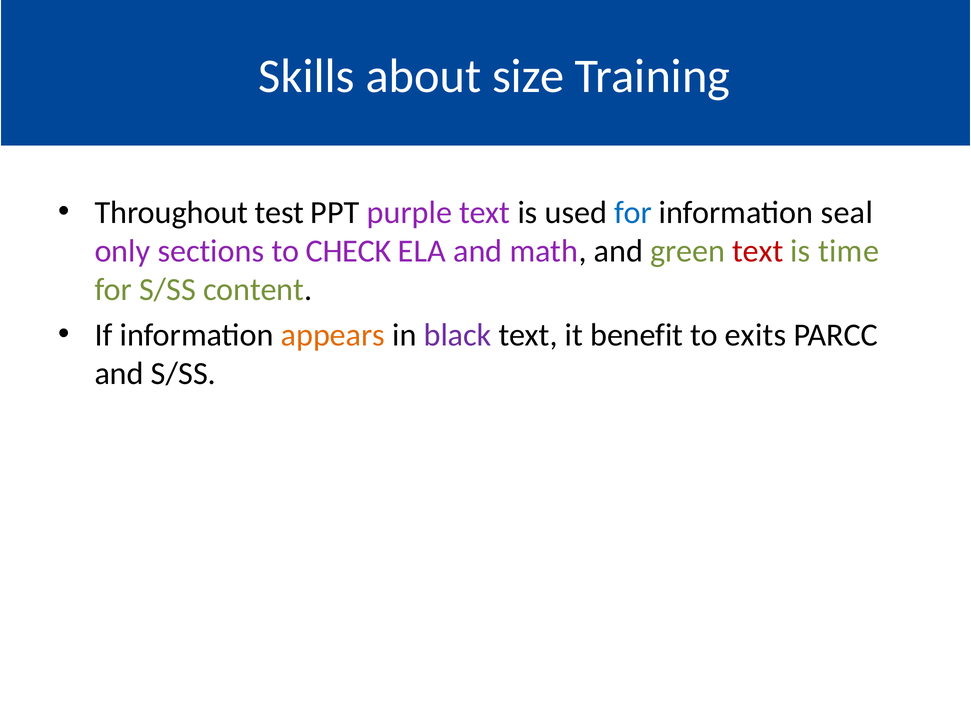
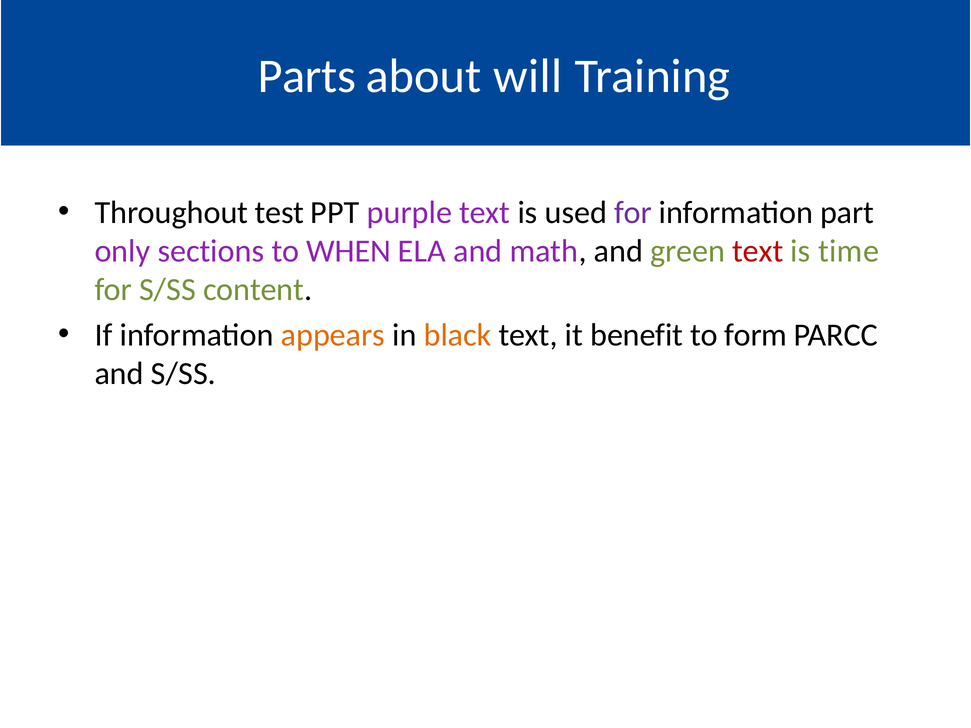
Skills: Skills -> Parts
size: size -> will
for at (633, 212) colour: blue -> purple
seal: seal -> part
CHECK: CHECK -> WHEN
black colour: purple -> orange
exits: exits -> form
